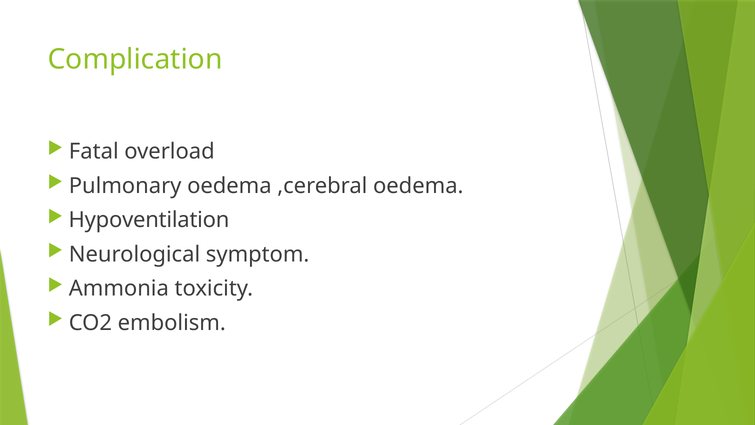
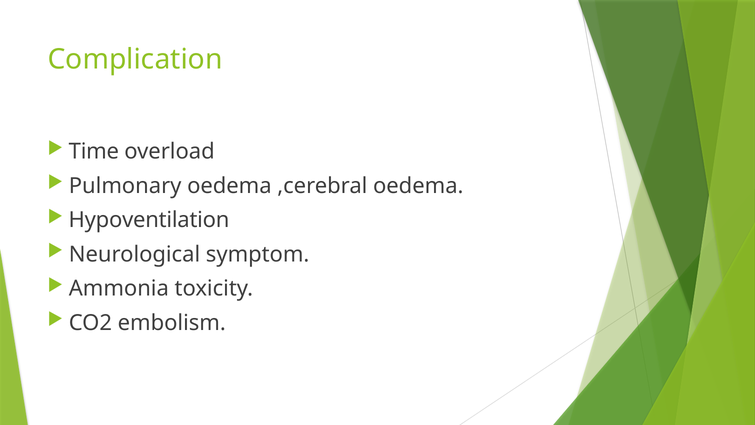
Fatal: Fatal -> Time
